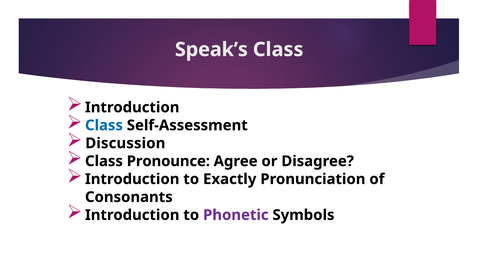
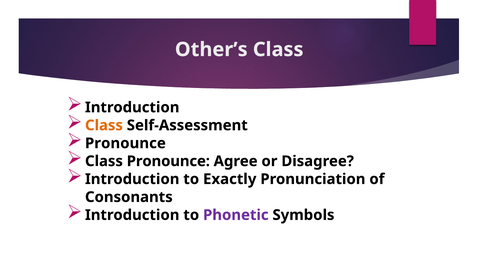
Speak’s: Speak’s -> Other’s
Class at (104, 125) colour: blue -> orange
Discussion at (125, 143): Discussion -> Pronounce
